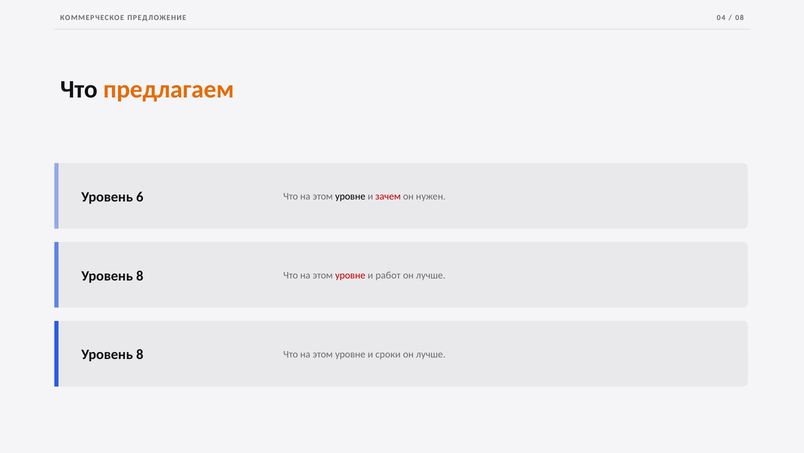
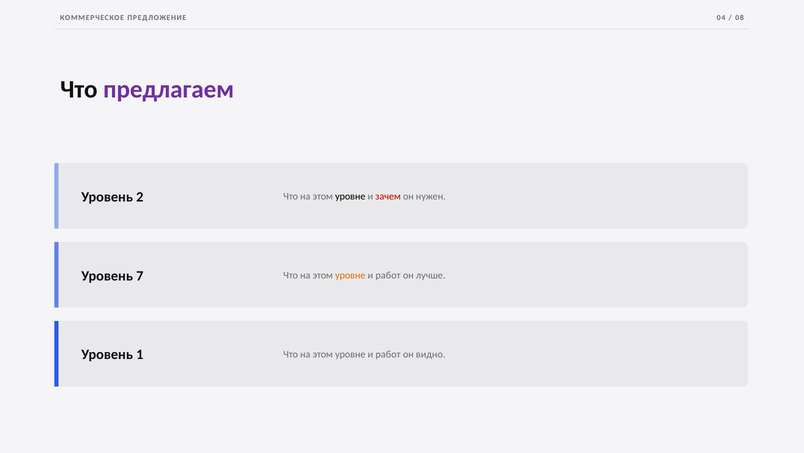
предлагаем colour: orange -> purple
6: 6 -> 2
8 at (140, 275): 8 -> 7
уровне at (350, 275) colour: red -> orange
8 at (140, 354): 8 -> 1
сроки at (388, 354): сроки -> работ
лучше at (431, 354): лучше -> видно
